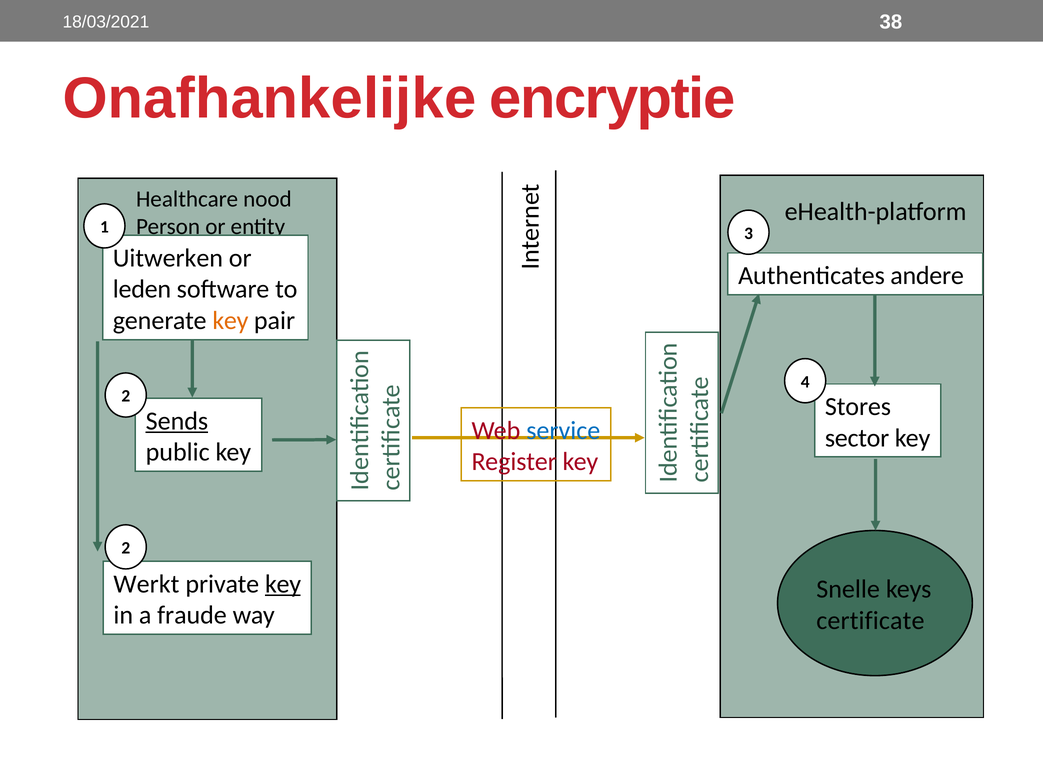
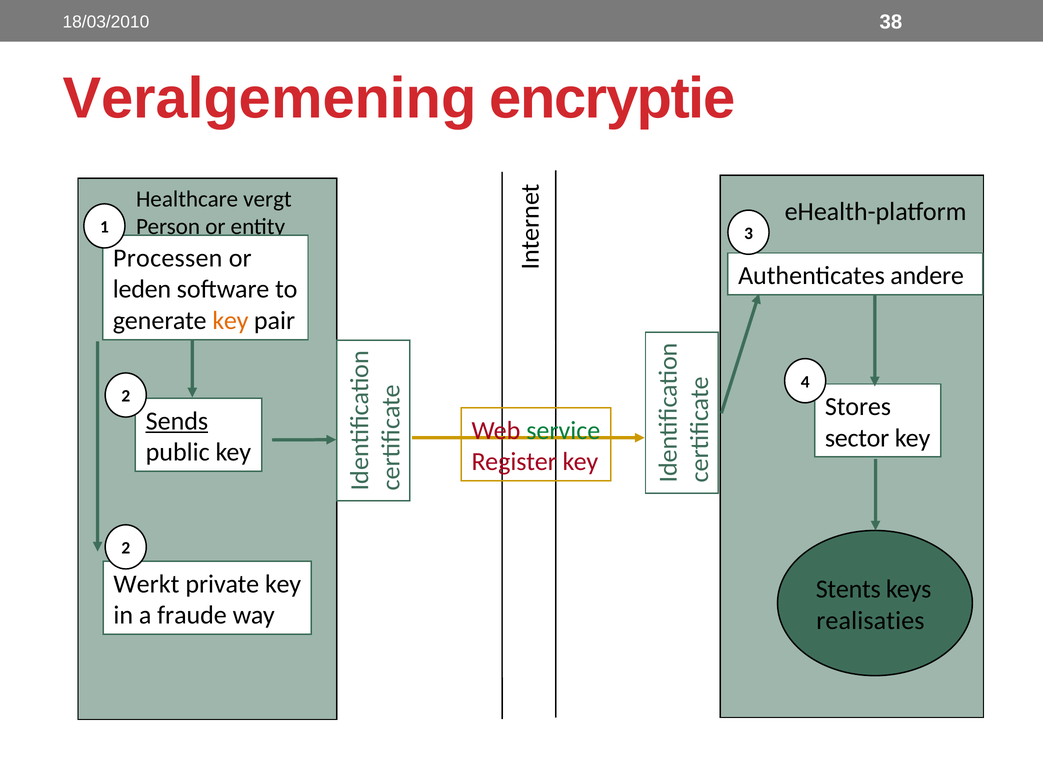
18/03/2021: 18/03/2021 -> 18/03/2010
Onafhankelijke: Onafhankelijke -> Veralgemening
nood: nood -> vergt
Uitwerken: Uitwerken -> Processen
service colour: blue -> green
key at (283, 583) underline: present -> none
Snelle: Snelle -> Stents
certificate: certificate -> realisaties
